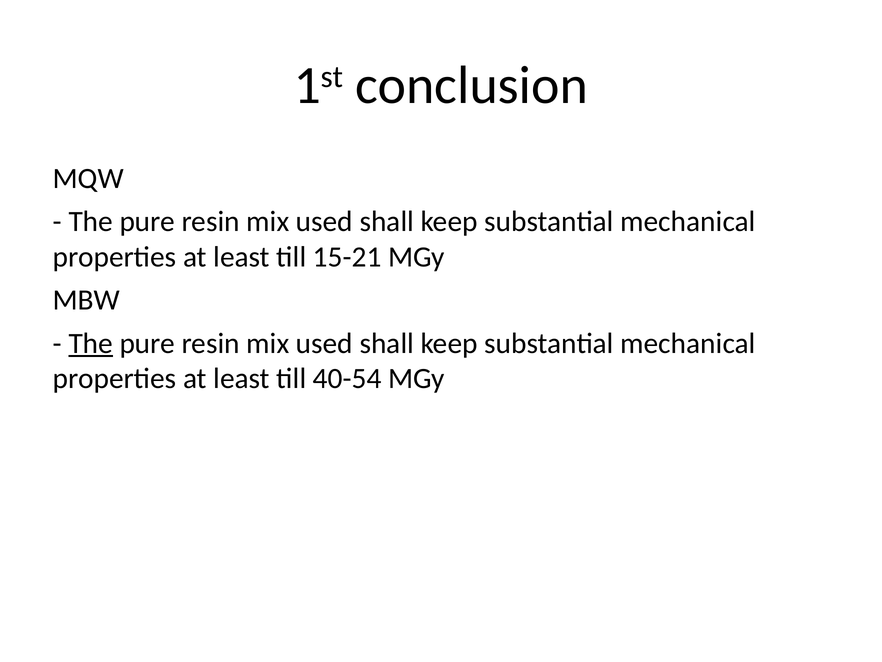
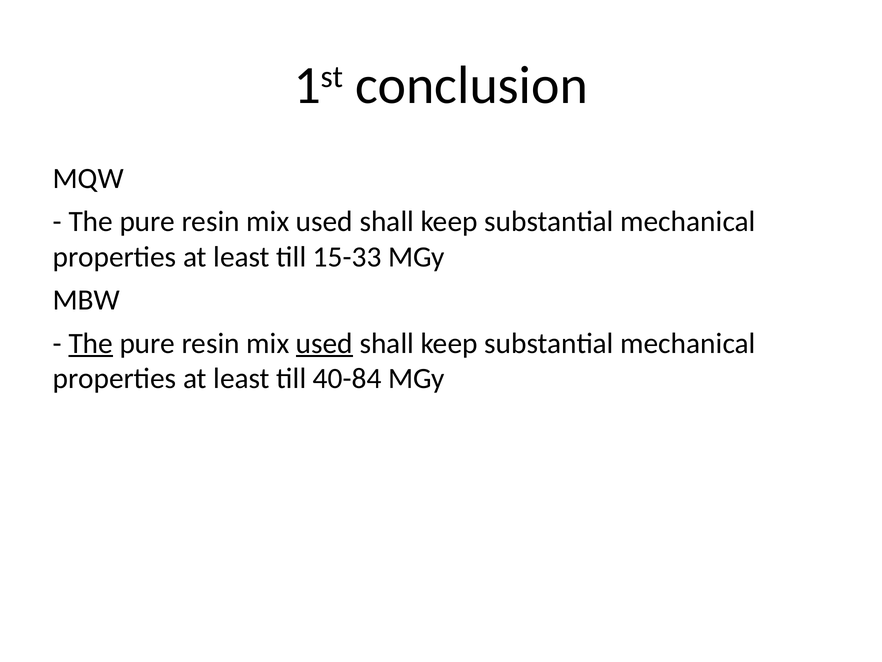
15-21: 15-21 -> 15-33
used at (324, 343) underline: none -> present
40-54: 40-54 -> 40-84
